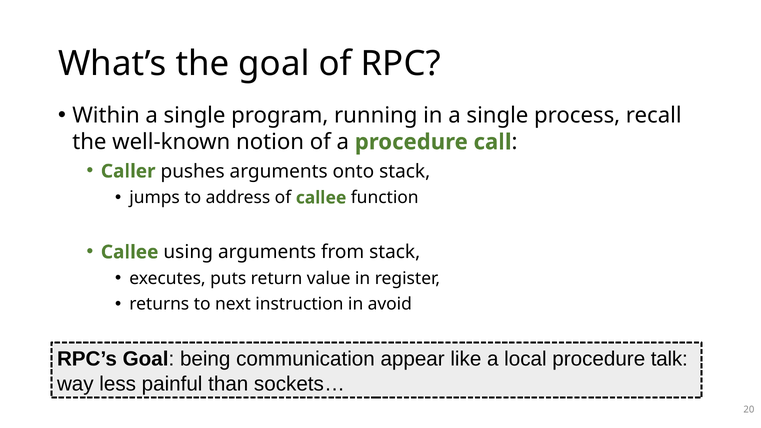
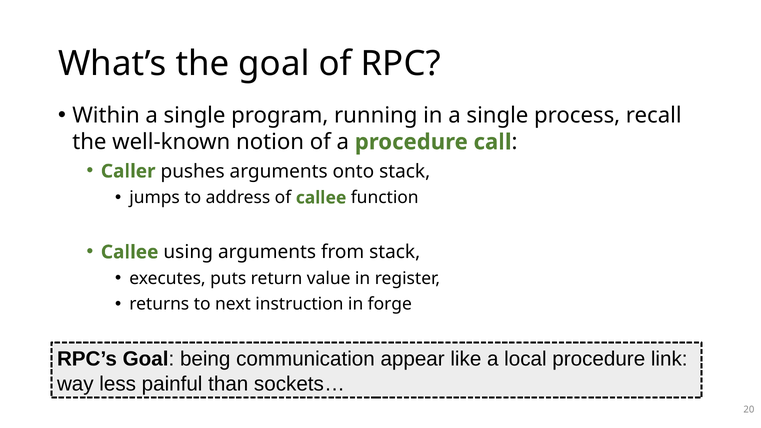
avoid: avoid -> forge
talk: talk -> link
